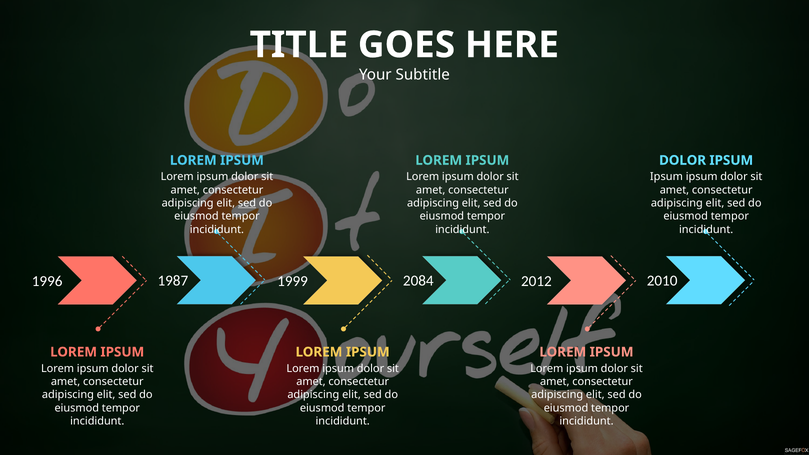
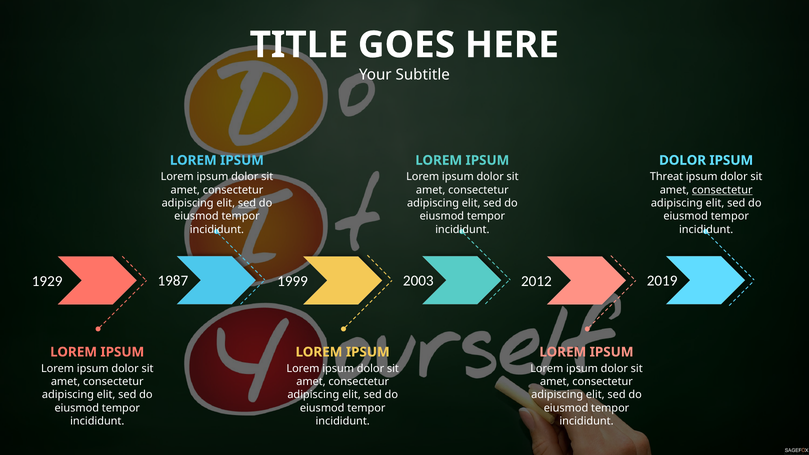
Ipsum at (666, 177): Ipsum -> Threat
consectetur at (722, 190) underline: none -> present
1996: 1996 -> 1929
2084: 2084 -> 2003
2010: 2010 -> 2019
